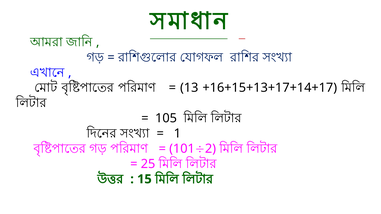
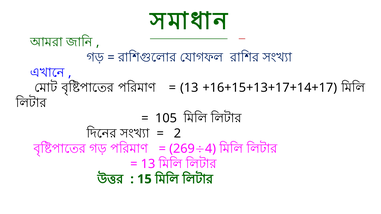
1: 1 -> 2
101: 101 -> 269
2: 2 -> 4
25 at (148, 164): 25 -> 13
